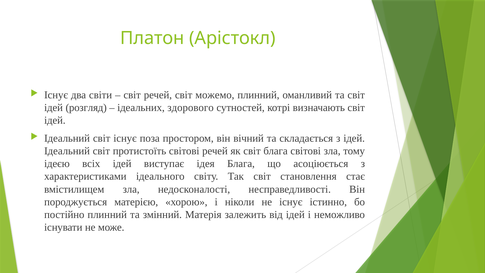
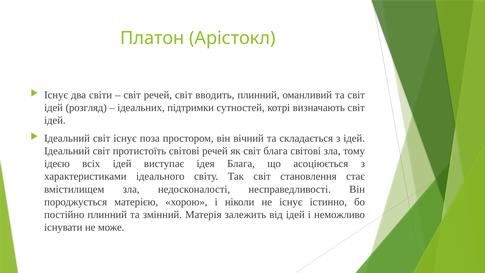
можемо: можемо -> вводить
здорового: здорового -> підтримки
